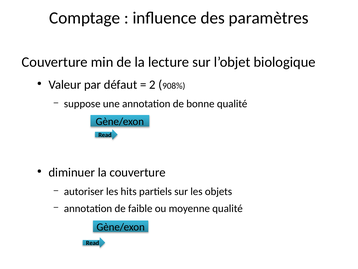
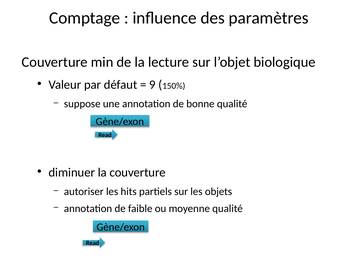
2: 2 -> 9
908%: 908% -> 150%
